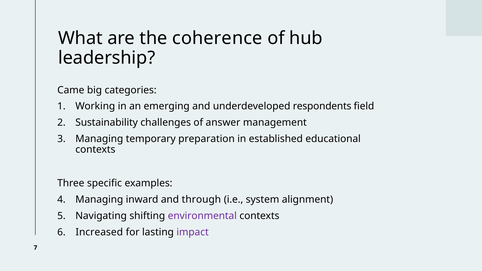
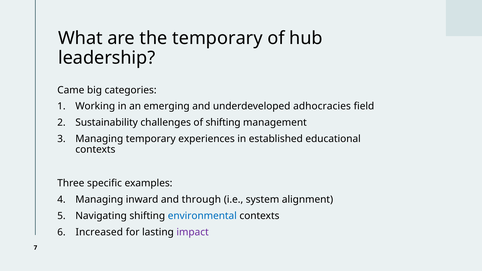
the coherence: coherence -> temporary
respondents: respondents -> adhocracies
of answer: answer -> shifting
preparation: preparation -> experiences
environmental colour: purple -> blue
